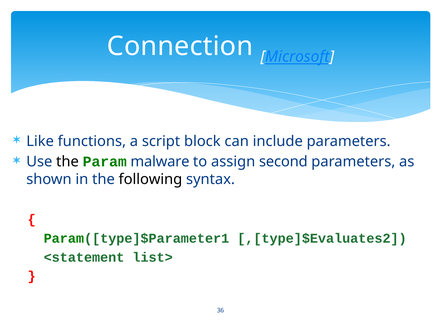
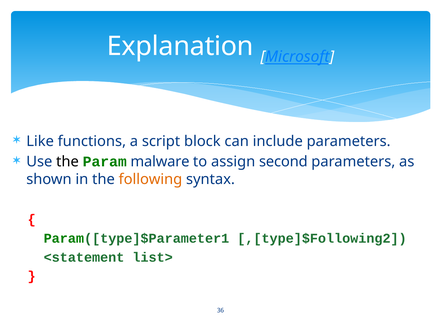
Connection: Connection -> Explanation
following colour: black -> orange
,[type]$Evaluates2: ,[type]$Evaluates2 -> ,[type]$Following2
